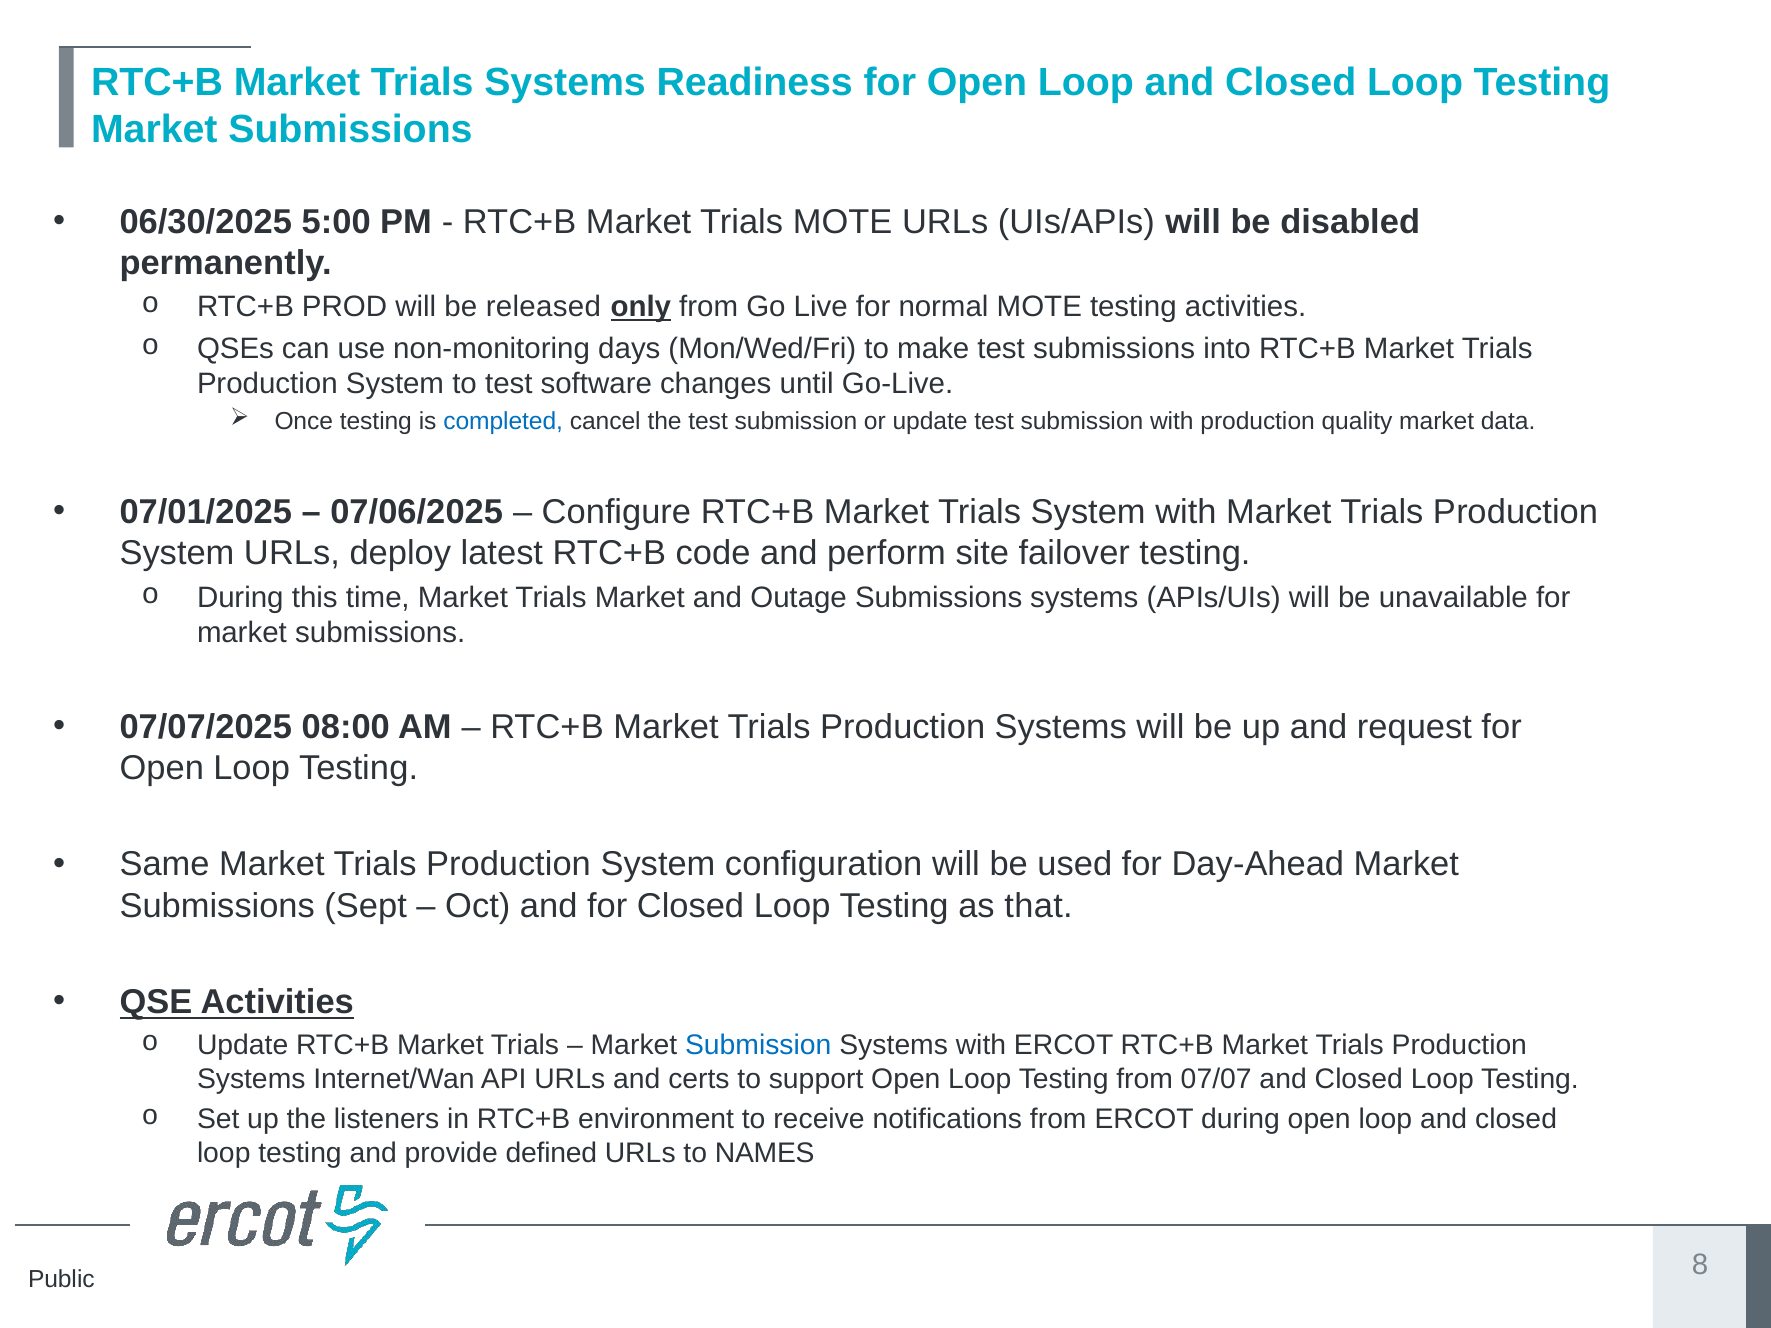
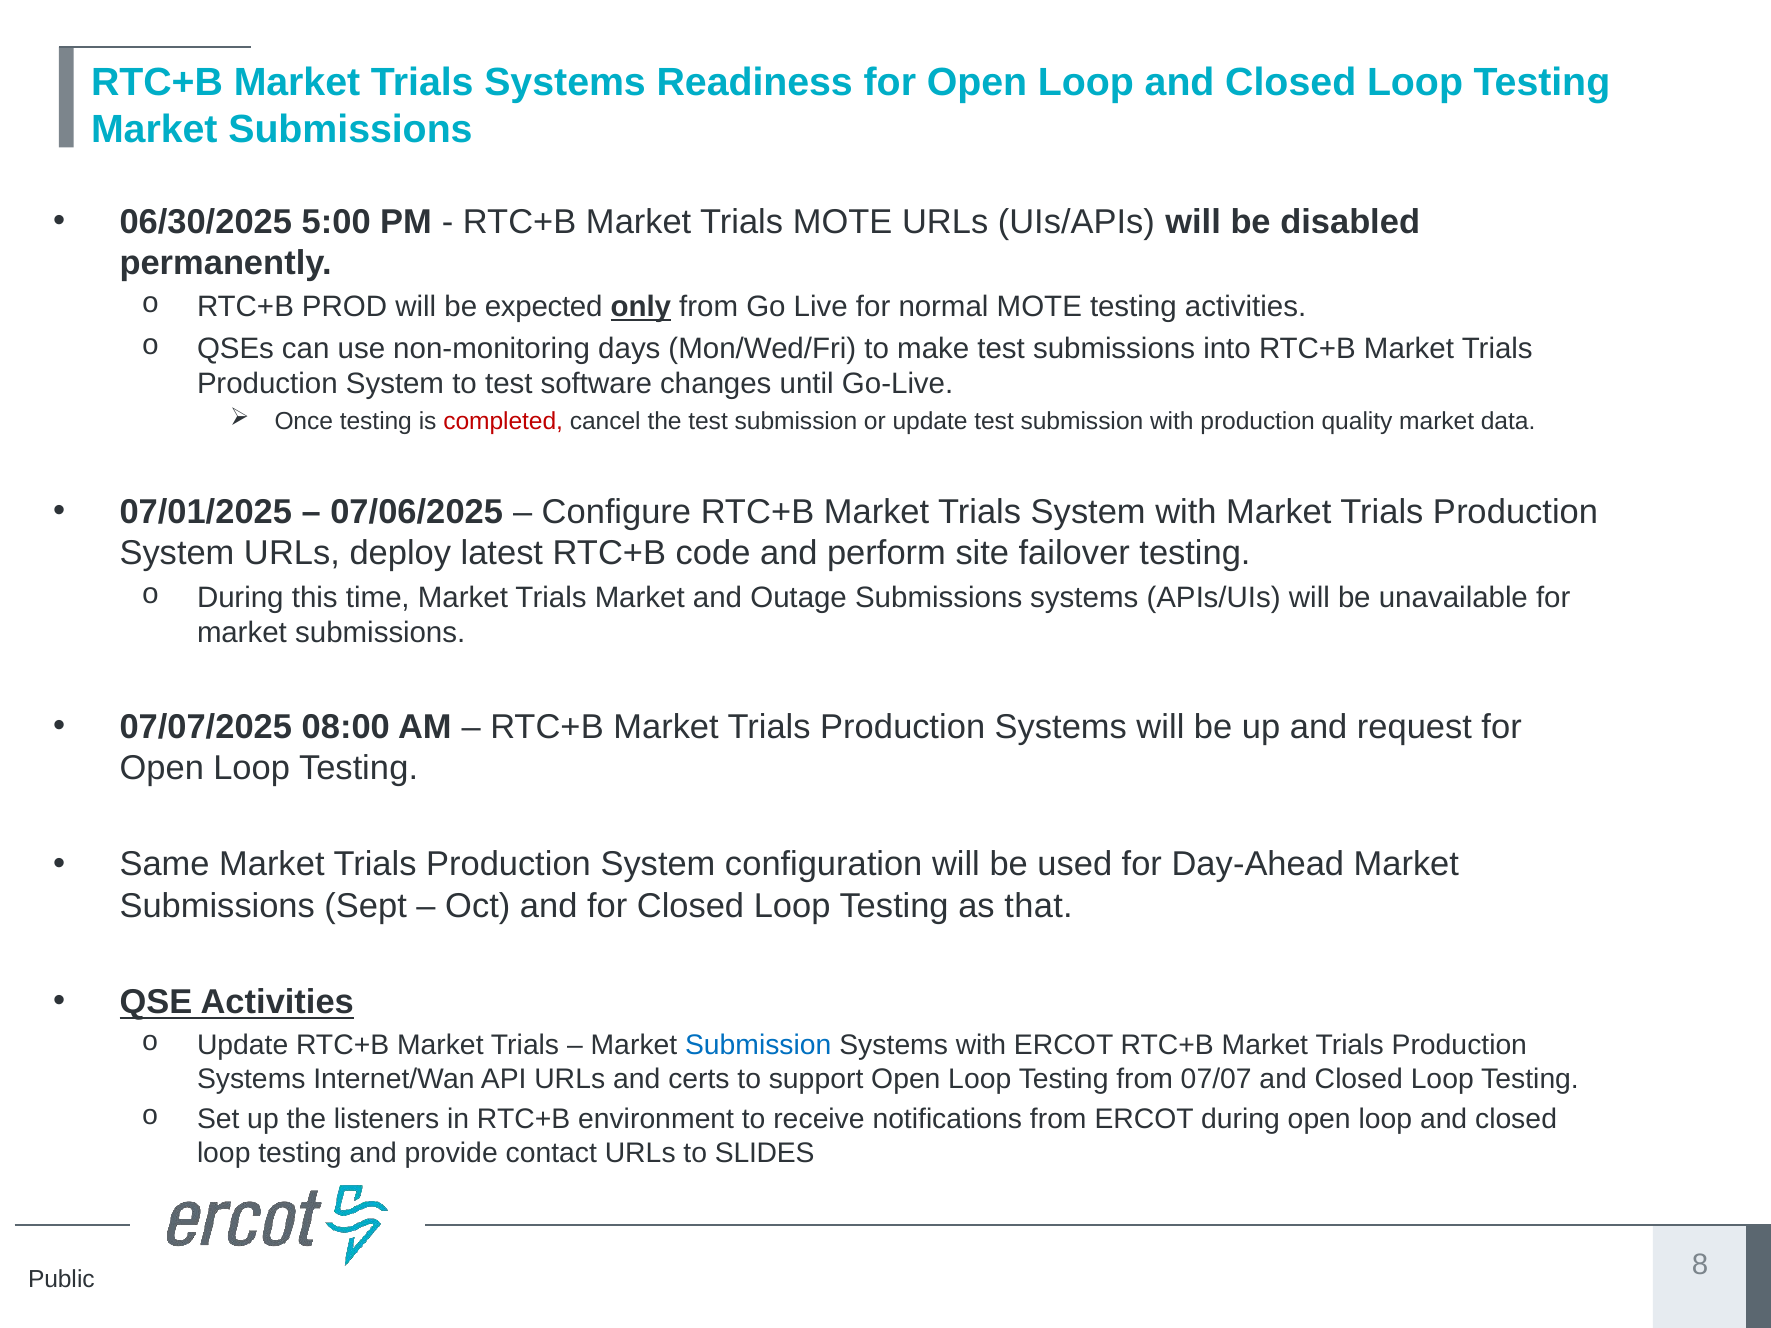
released: released -> expected
completed colour: blue -> red
defined: defined -> contact
NAMES: NAMES -> SLIDES
